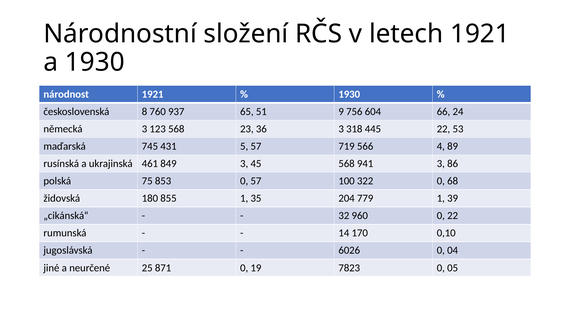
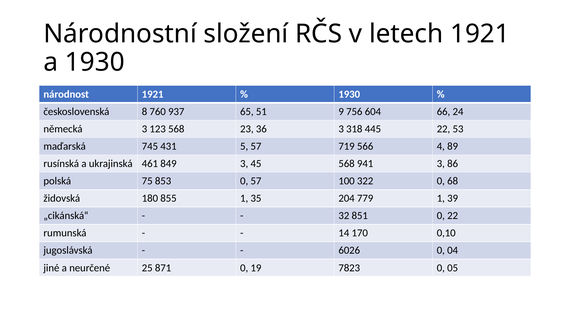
960: 960 -> 851
